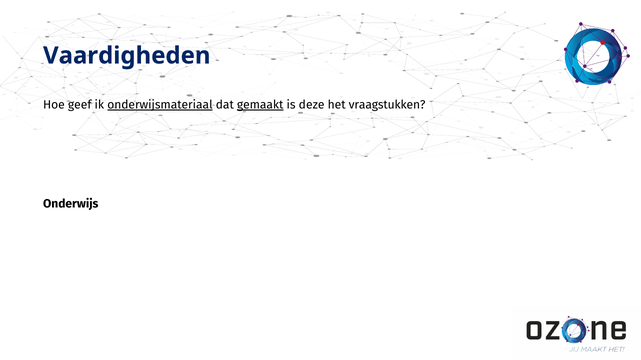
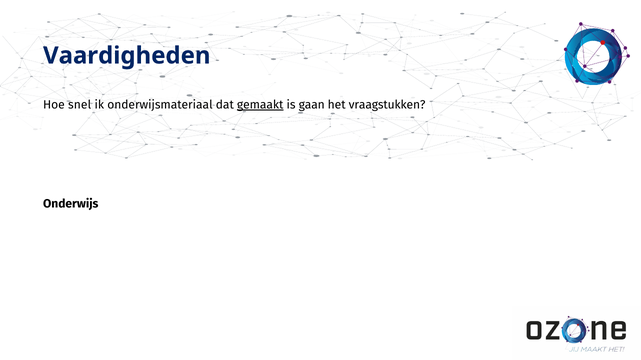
geef: geef -> snel
onderwijsmateriaal underline: present -> none
deze: deze -> gaan
